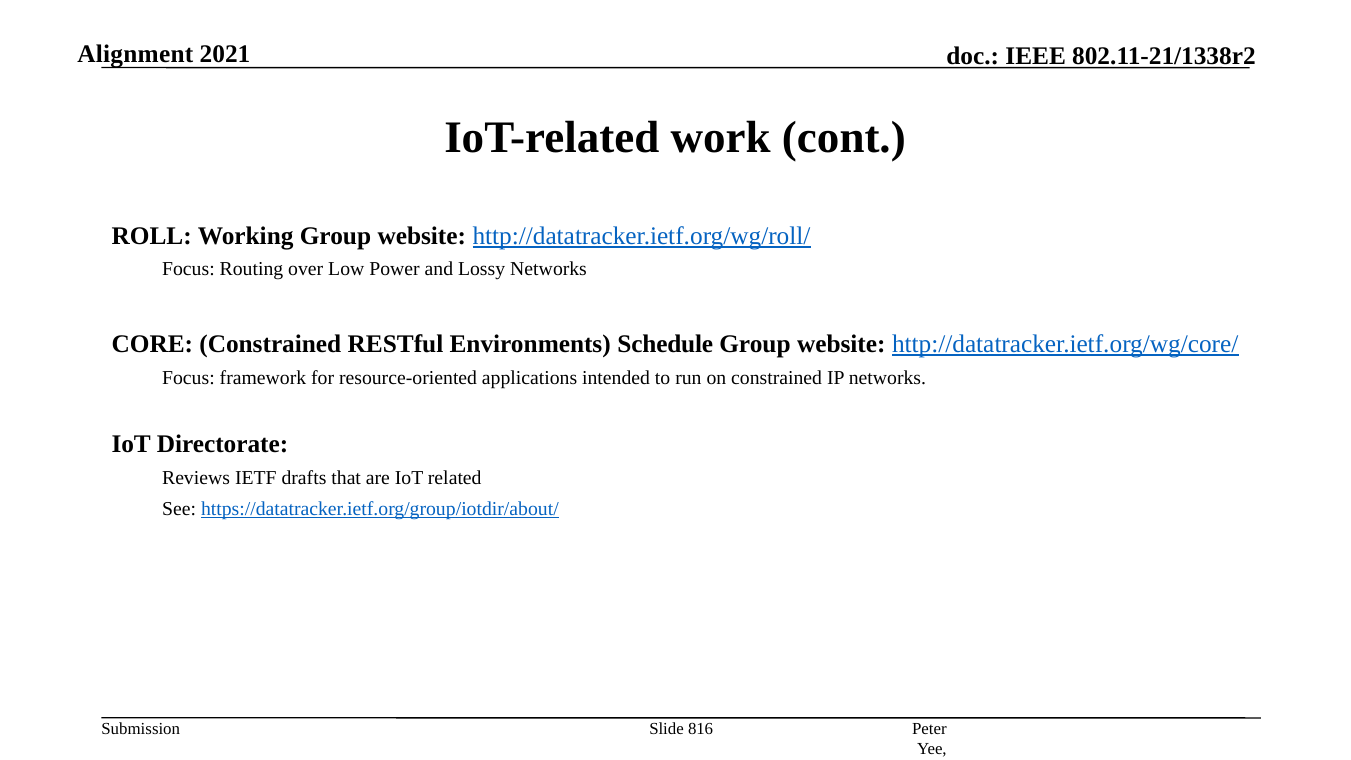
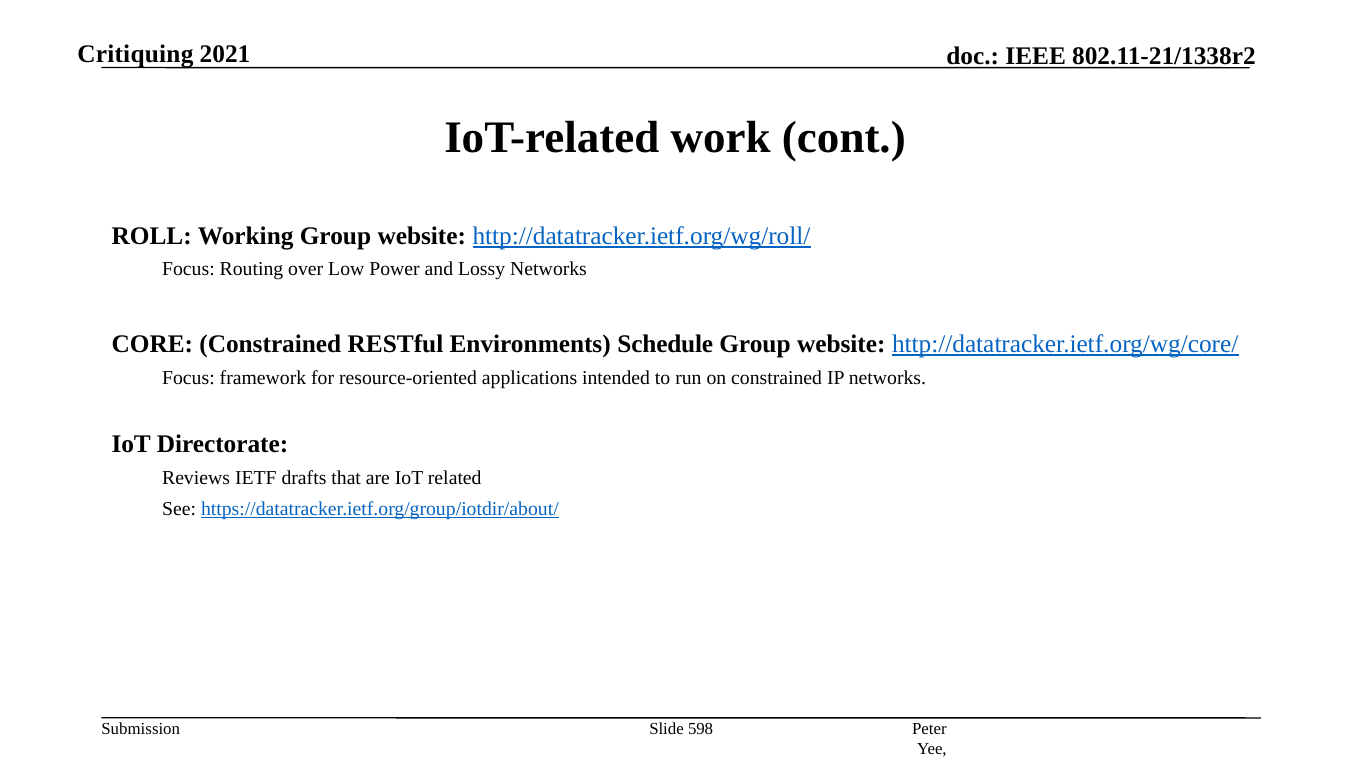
Alignment: Alignment -> Critiquing
816: 816 -> 598
